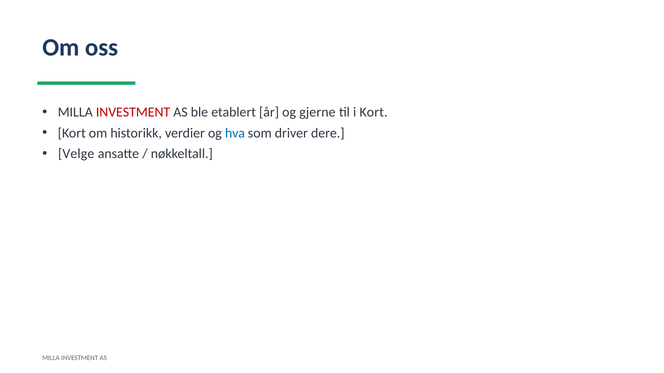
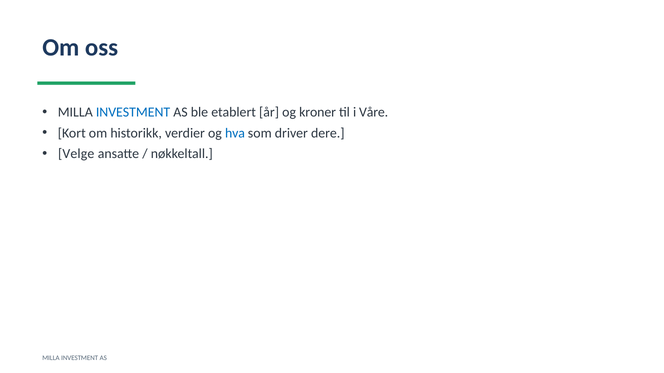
INVESTMENT at (133, 112) colour: red -> blue
gjerne: gjerne -> kroner
i Kort: Kort -> Våre
